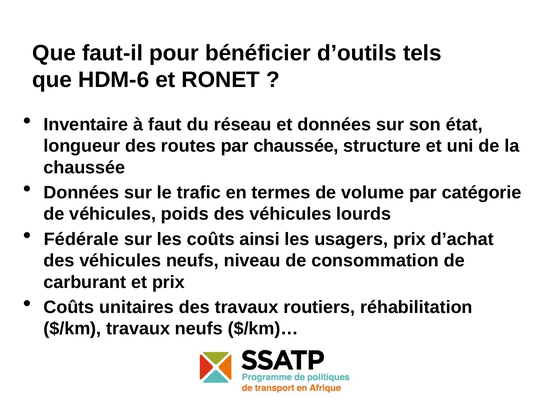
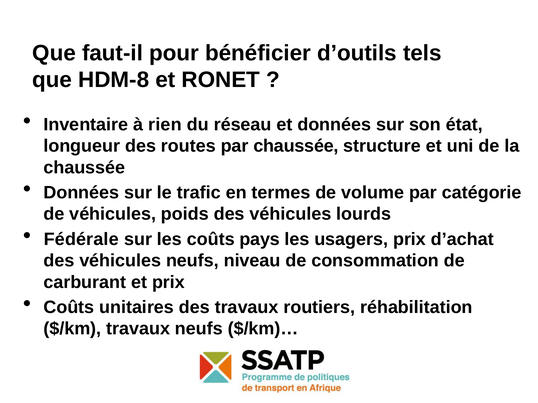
HDM-6: HDM-6 -> HDM-8
faut: faut -> rien
ainsi: ainsi -> pays
